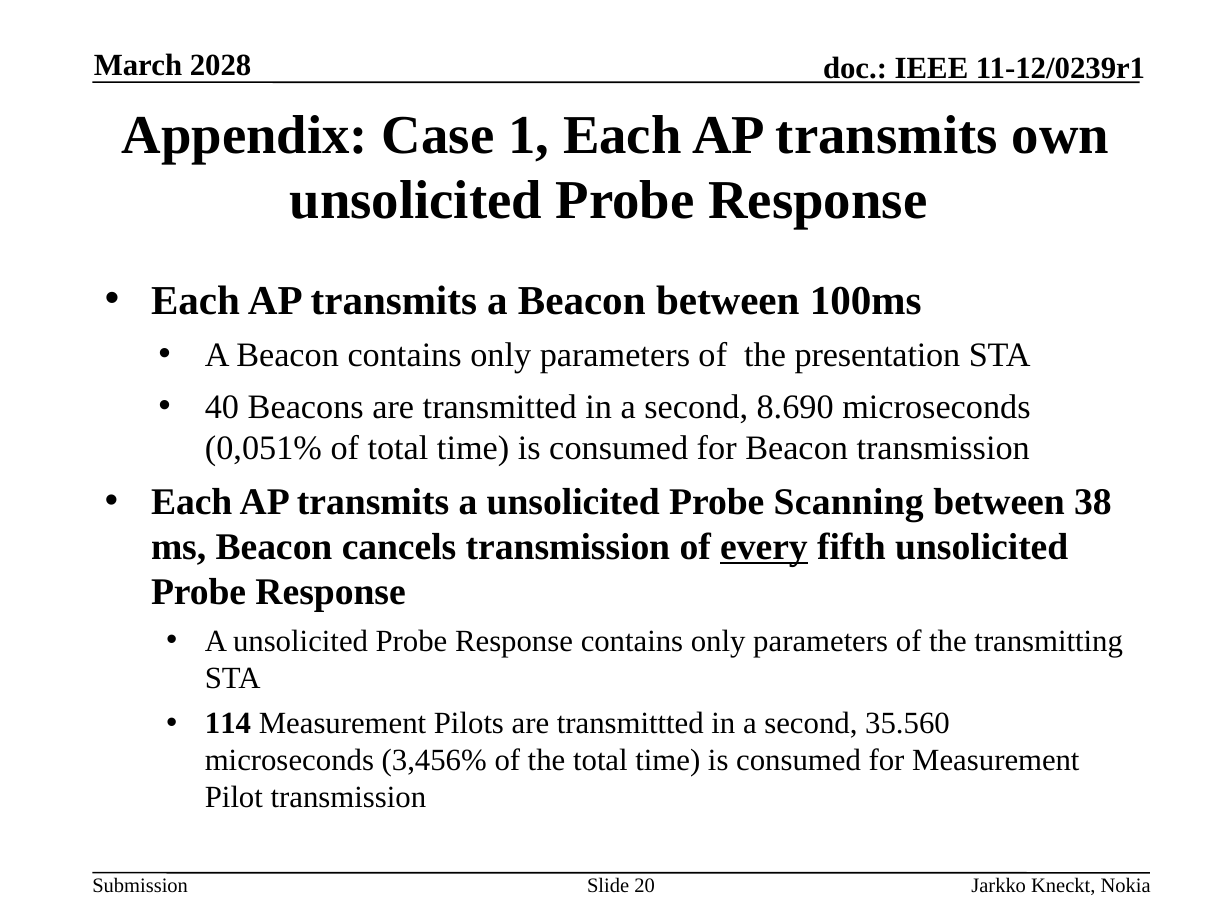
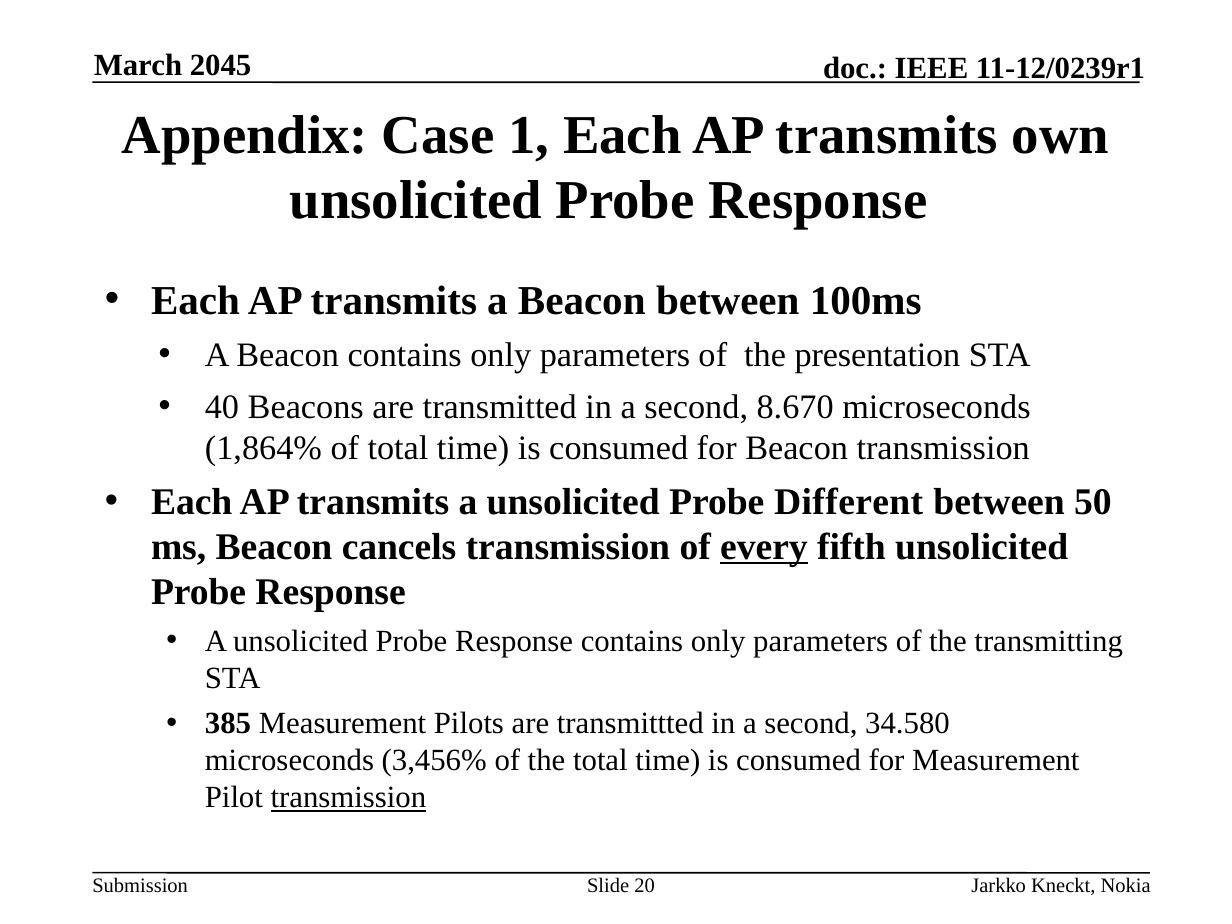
2028: 2028 -> 2045
8.690: 8.690 -> 8.670
0,051%: 0,051% -> 1,864%
Scanning: Scanning -> Different
38: 38 -> 50
114: 114 -> 385
35.560: 35.560 -> 34.580
transmission at (348, 798) underline: none -> present
